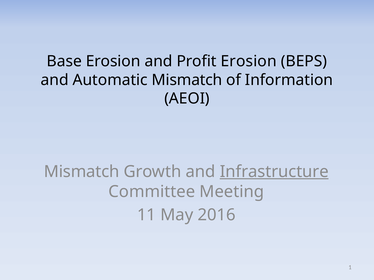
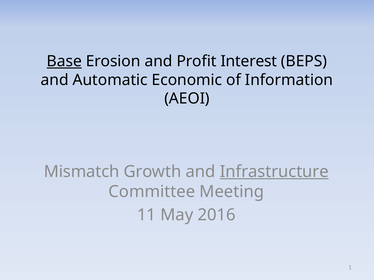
Base underline: none -> present
Profit Erosion: Erosion -> Interest
Automatic Mismatch: Mismatch -> Economic
